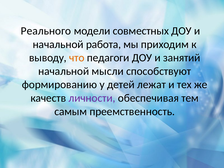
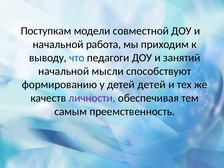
Реального: Реального -> Поступкам
совместных: совместных -> совместной
что colour: orange -> blue
детей лежат: лежат -> детей
